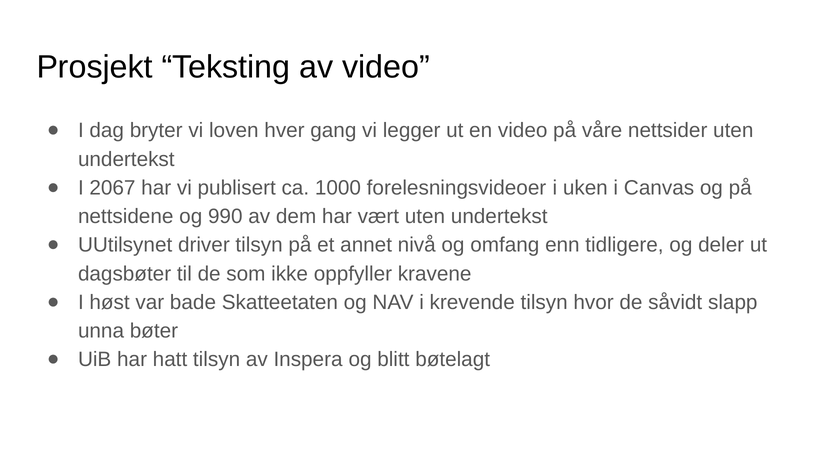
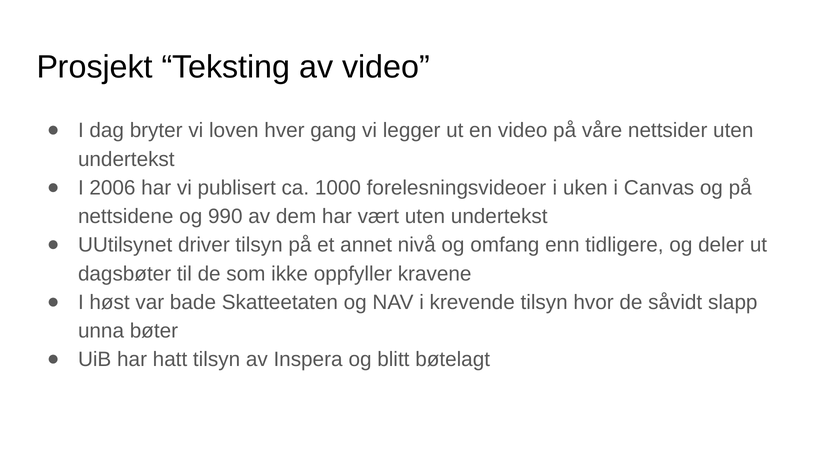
2067: 2067 -> 2006
